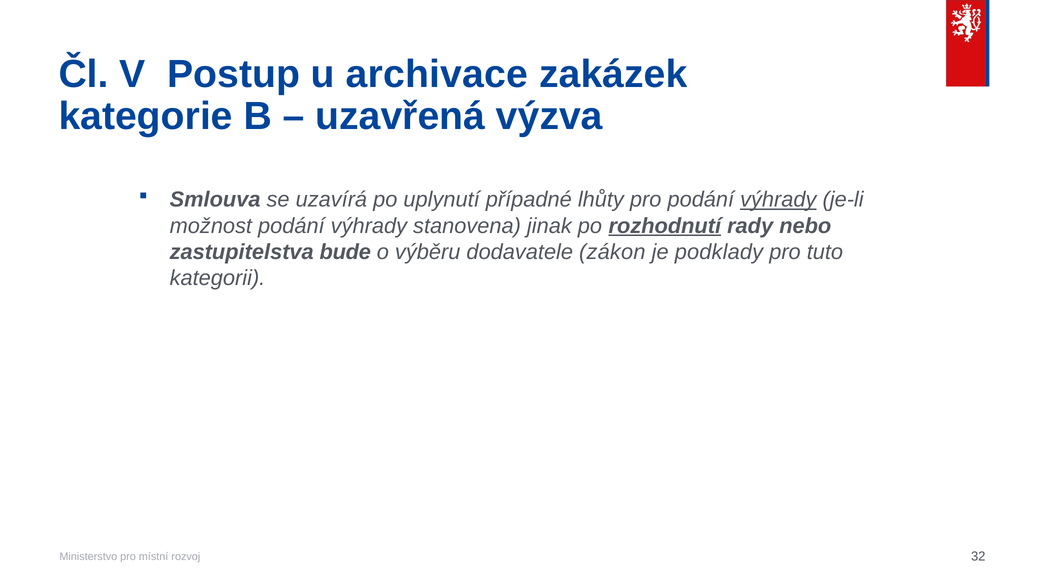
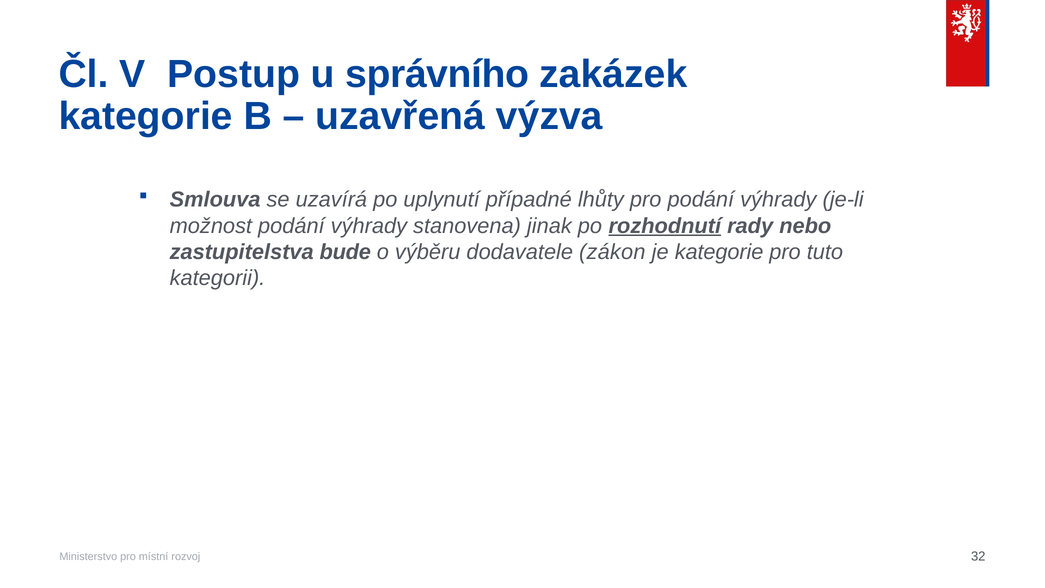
archivace: archivace -> správního
výhrady at (778, 200) underline: present -> none
je podklady: podklady -> kategorie
